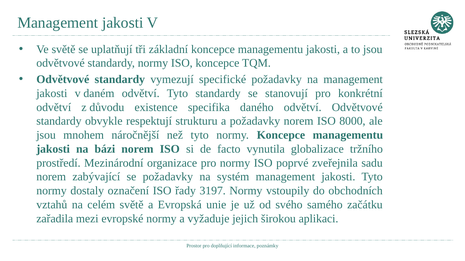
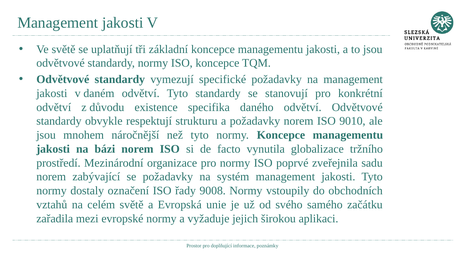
8000: 8000 -> 9010
3197: 3197 -> 9008
